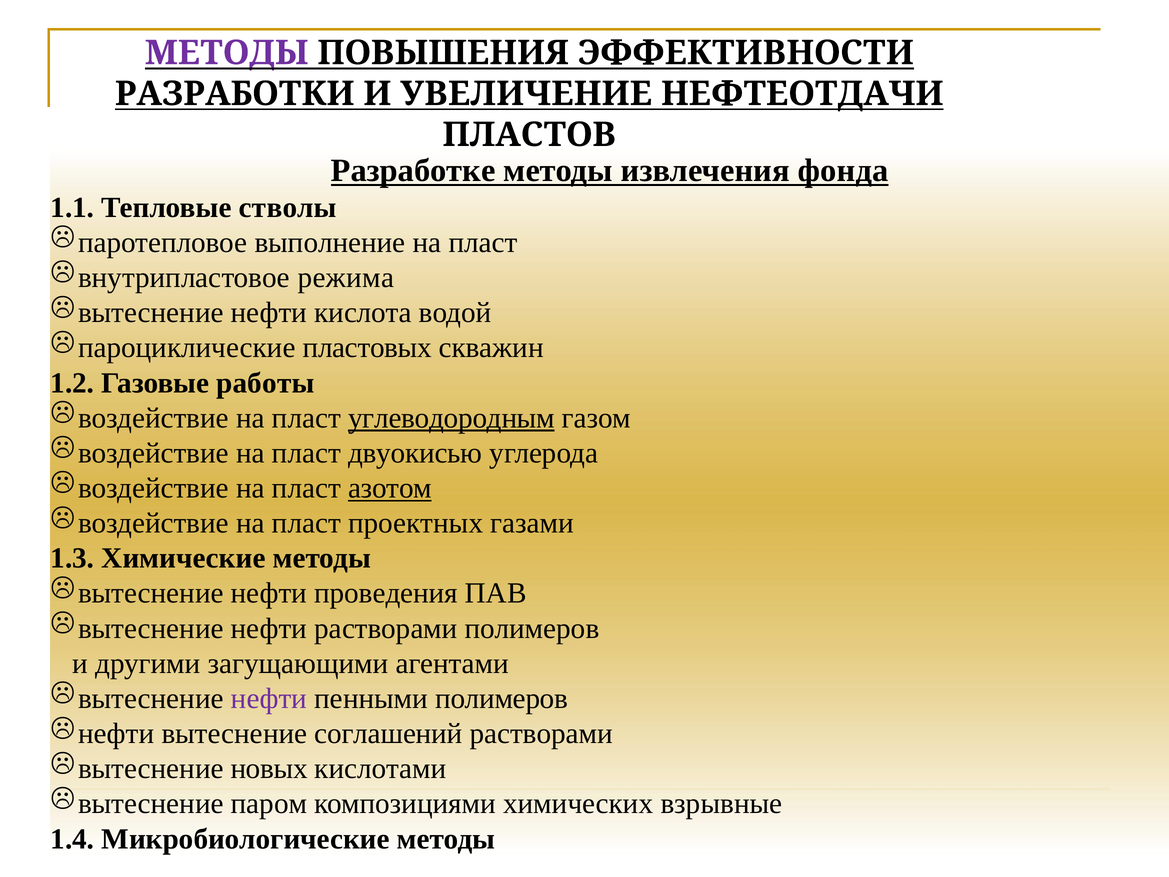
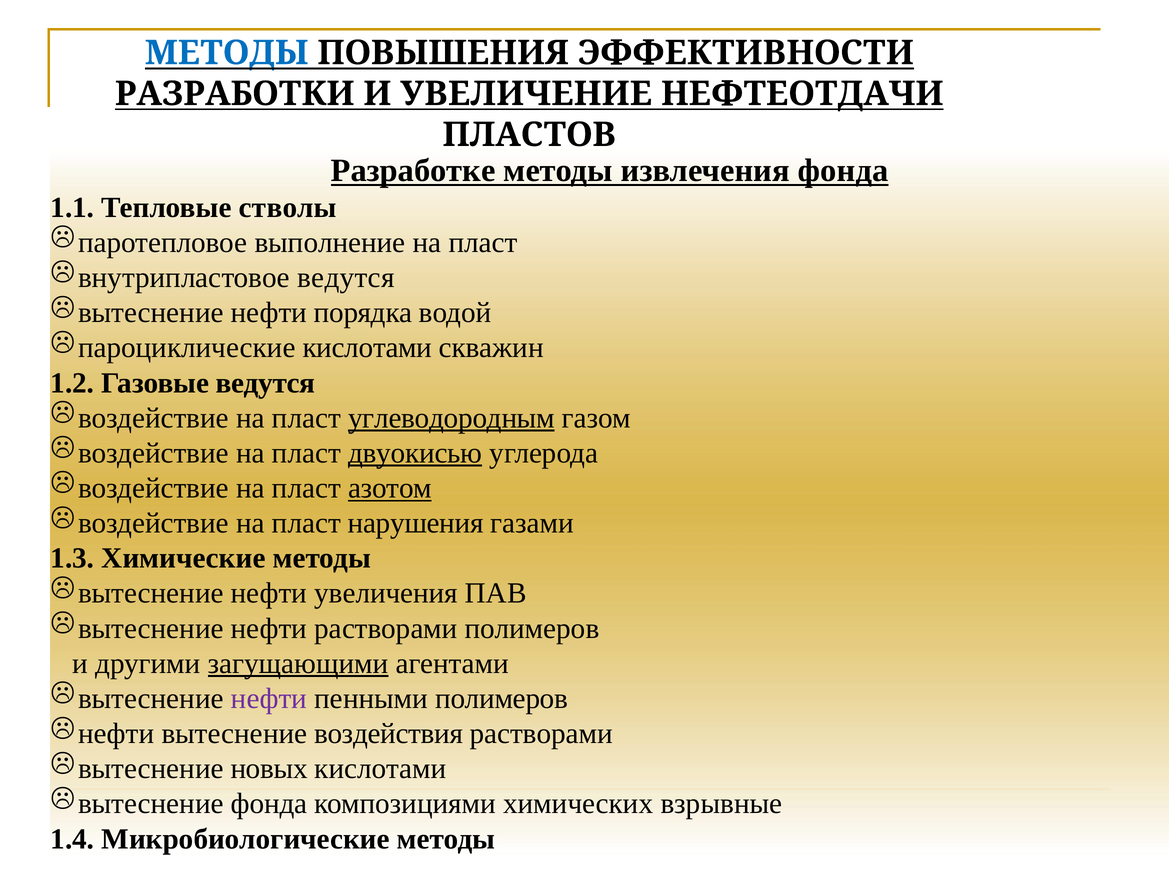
МЕТОДЫ at (227, 53) colour: purple -> blue
режима at (346, 278): режима -> ведутся
кислота: кислота -> порядка
пластовых at (367, 348): пластовых -> кислотами
Газовые работы: работы -> ведутся
двуокисью underline: none -> present
проектных: проектных -> нарушения
проведения: проведения -> увеличения
загущающими underline: none -> present
соглашений: соглашений -> воздействия
паром at (269, 804): паром -> фонда
